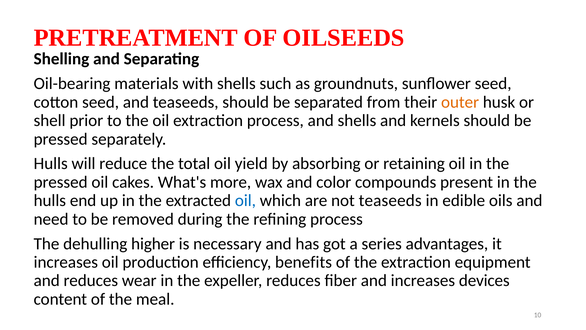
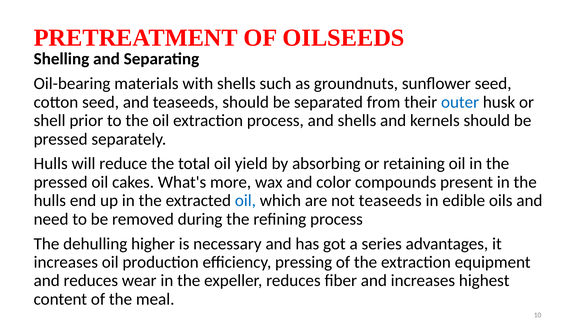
outer colour: orange -> blue
benefits: benefits -> pressing
devices: devices -> highest
